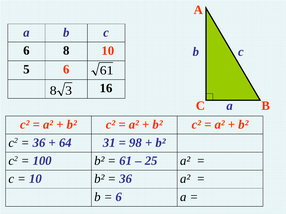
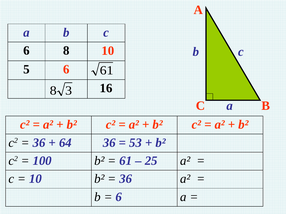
64 31: 31 -> 36
98: 98 -> 53
